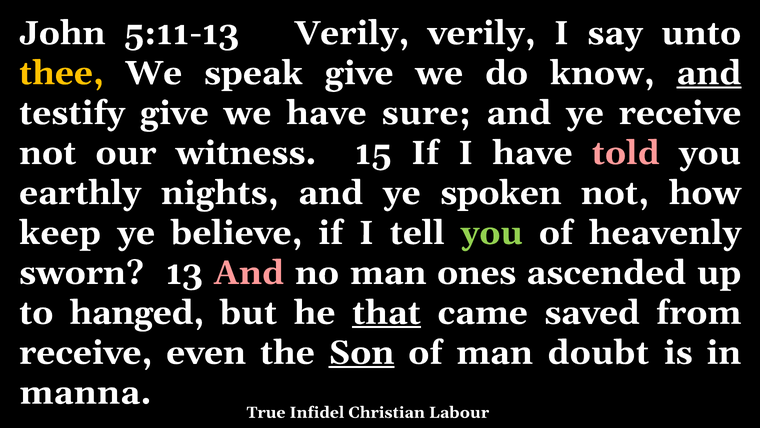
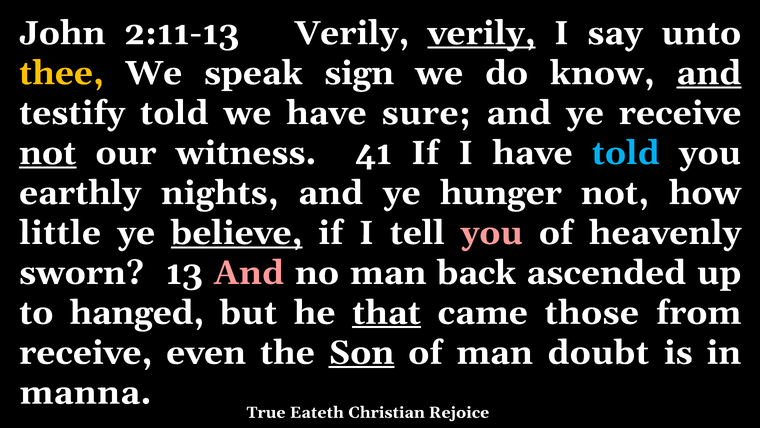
5:11-13: 5:11-13 -> 2:11-13
verily at (482, 33) underline: none -> present
speak give: give -> sign
testify give: give -> told
not at (48, 153) underline: none -> present
15: 15 -> 41
told at (626, 153) colour: pink -> light blue
spoken: spoken -> hunger
keep: keep -> little
believe underline: none -> present
you at (492, 233) colour: light green -> pink
ones: ones -> back
saved: saved -> those
Infidel: Infidel -> Eateth
Labour: Labour -> Rejoice
